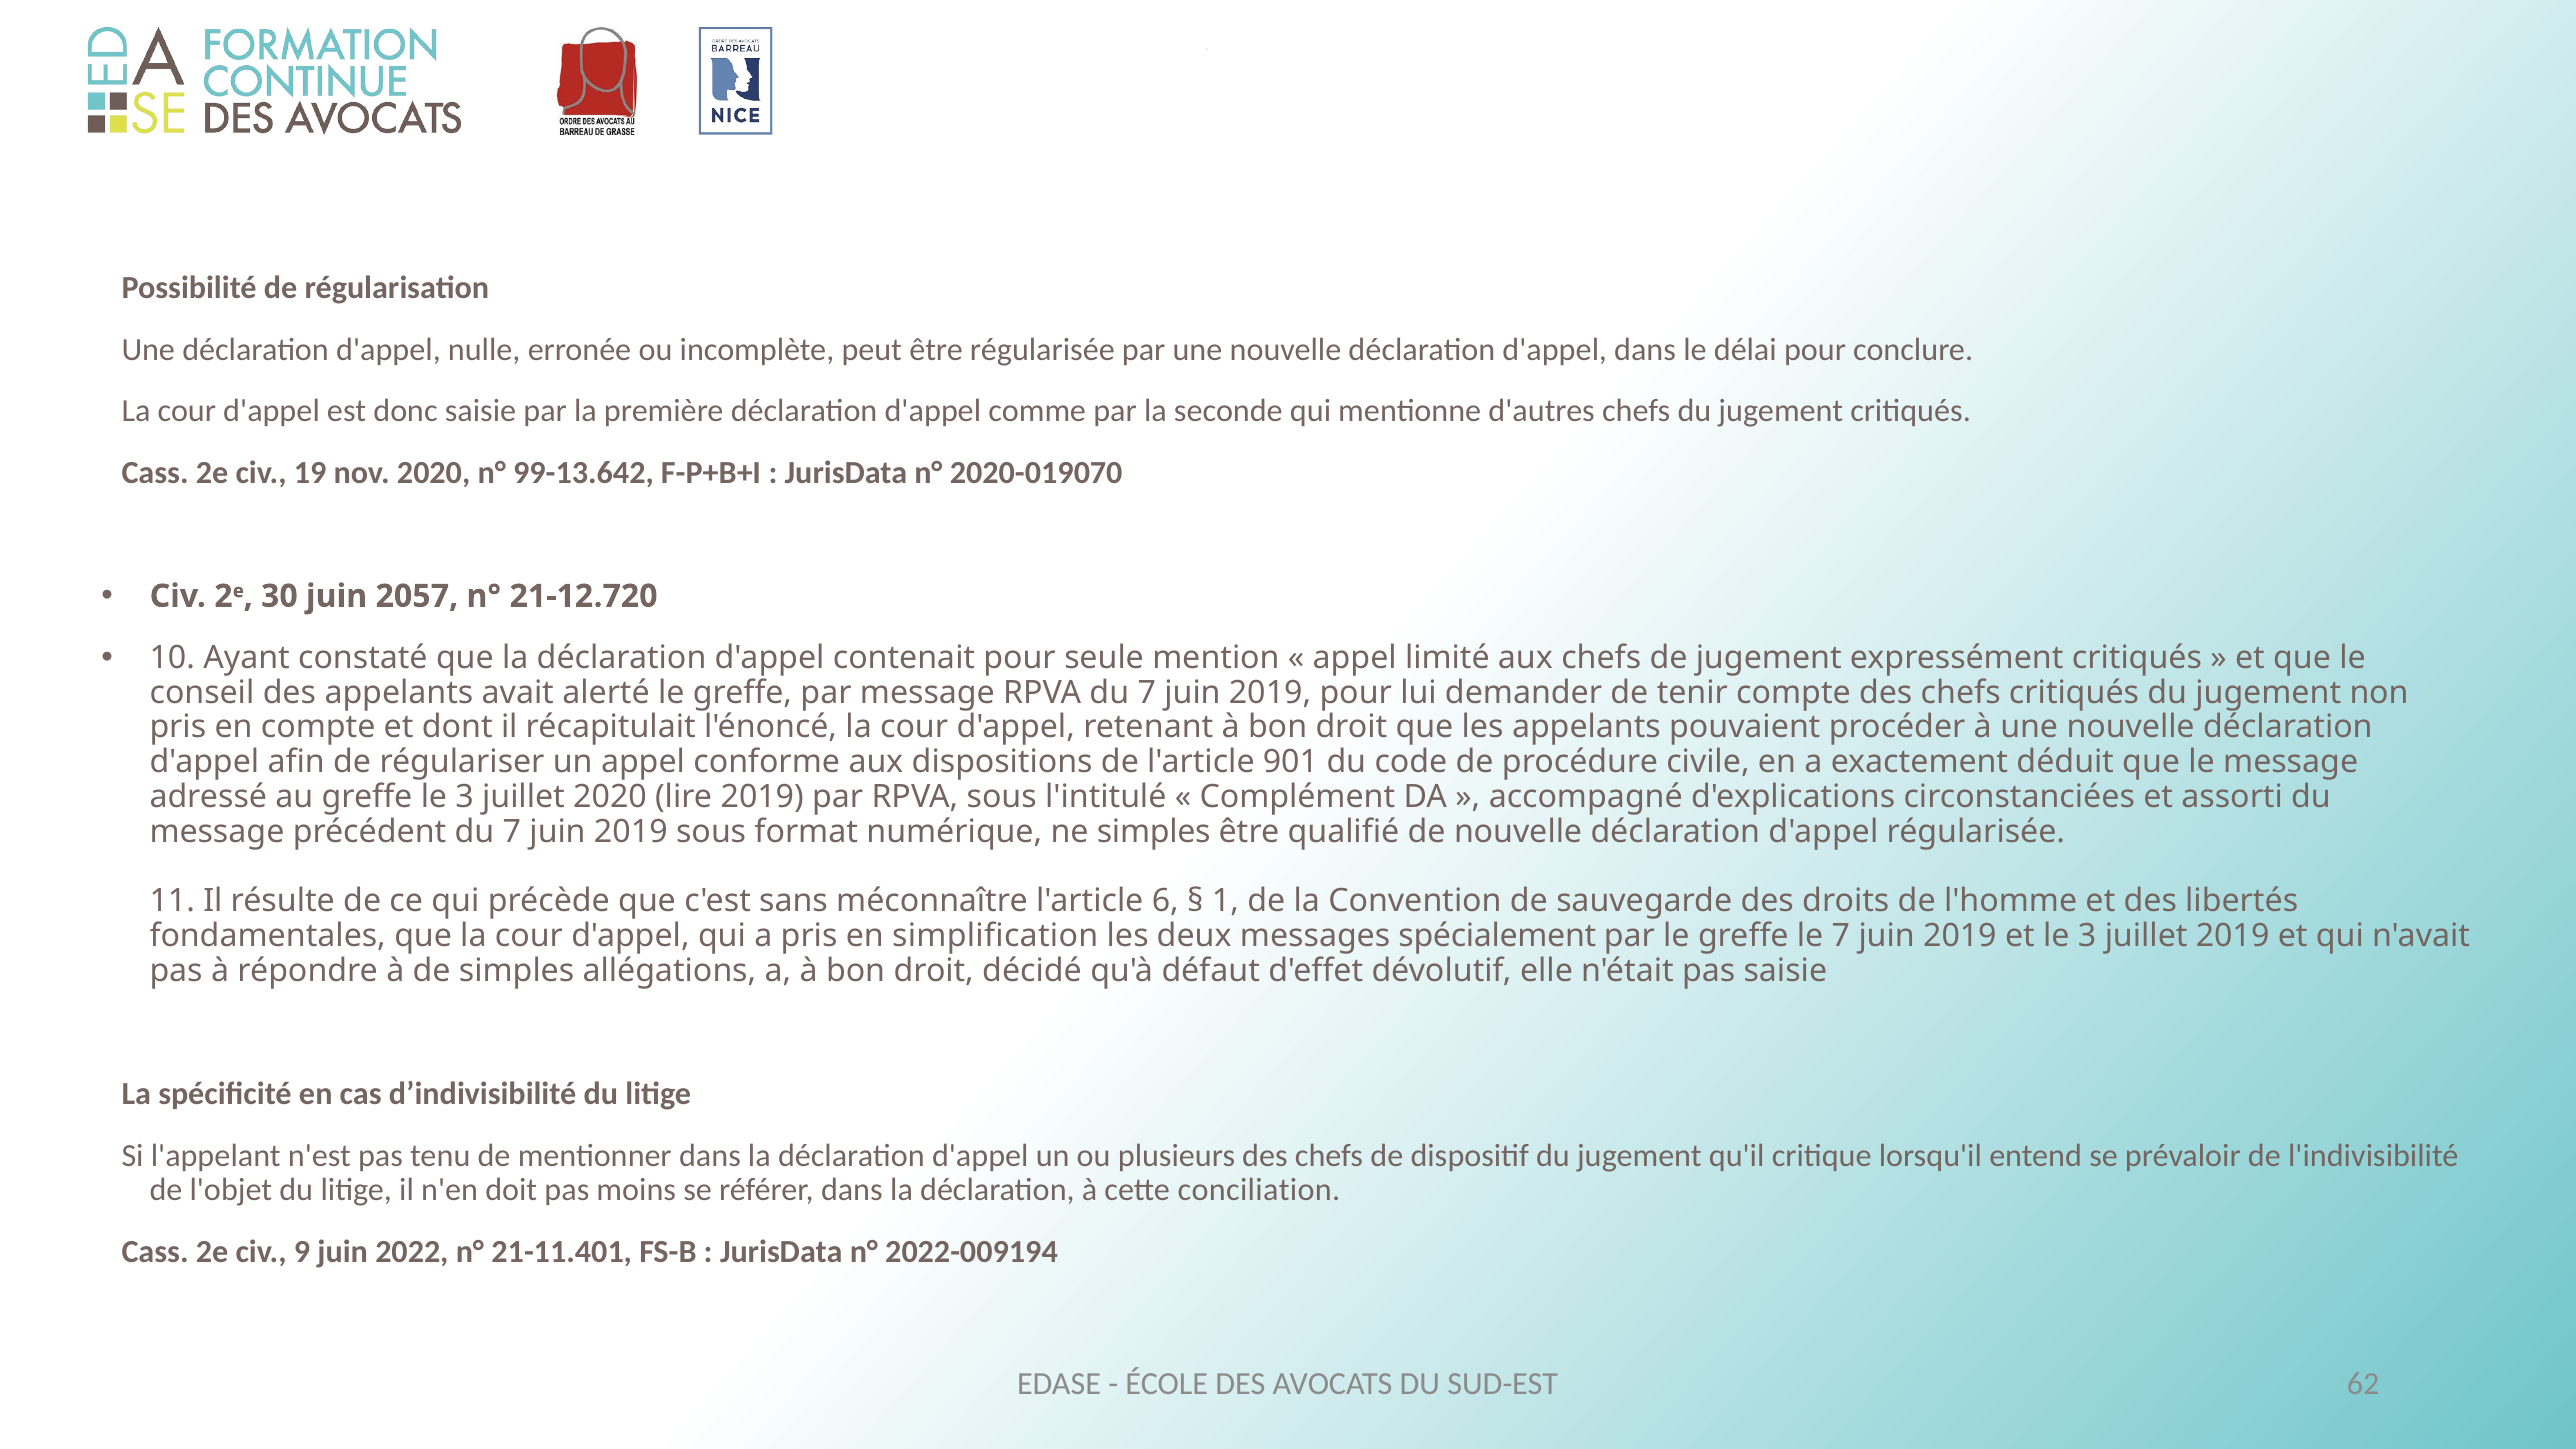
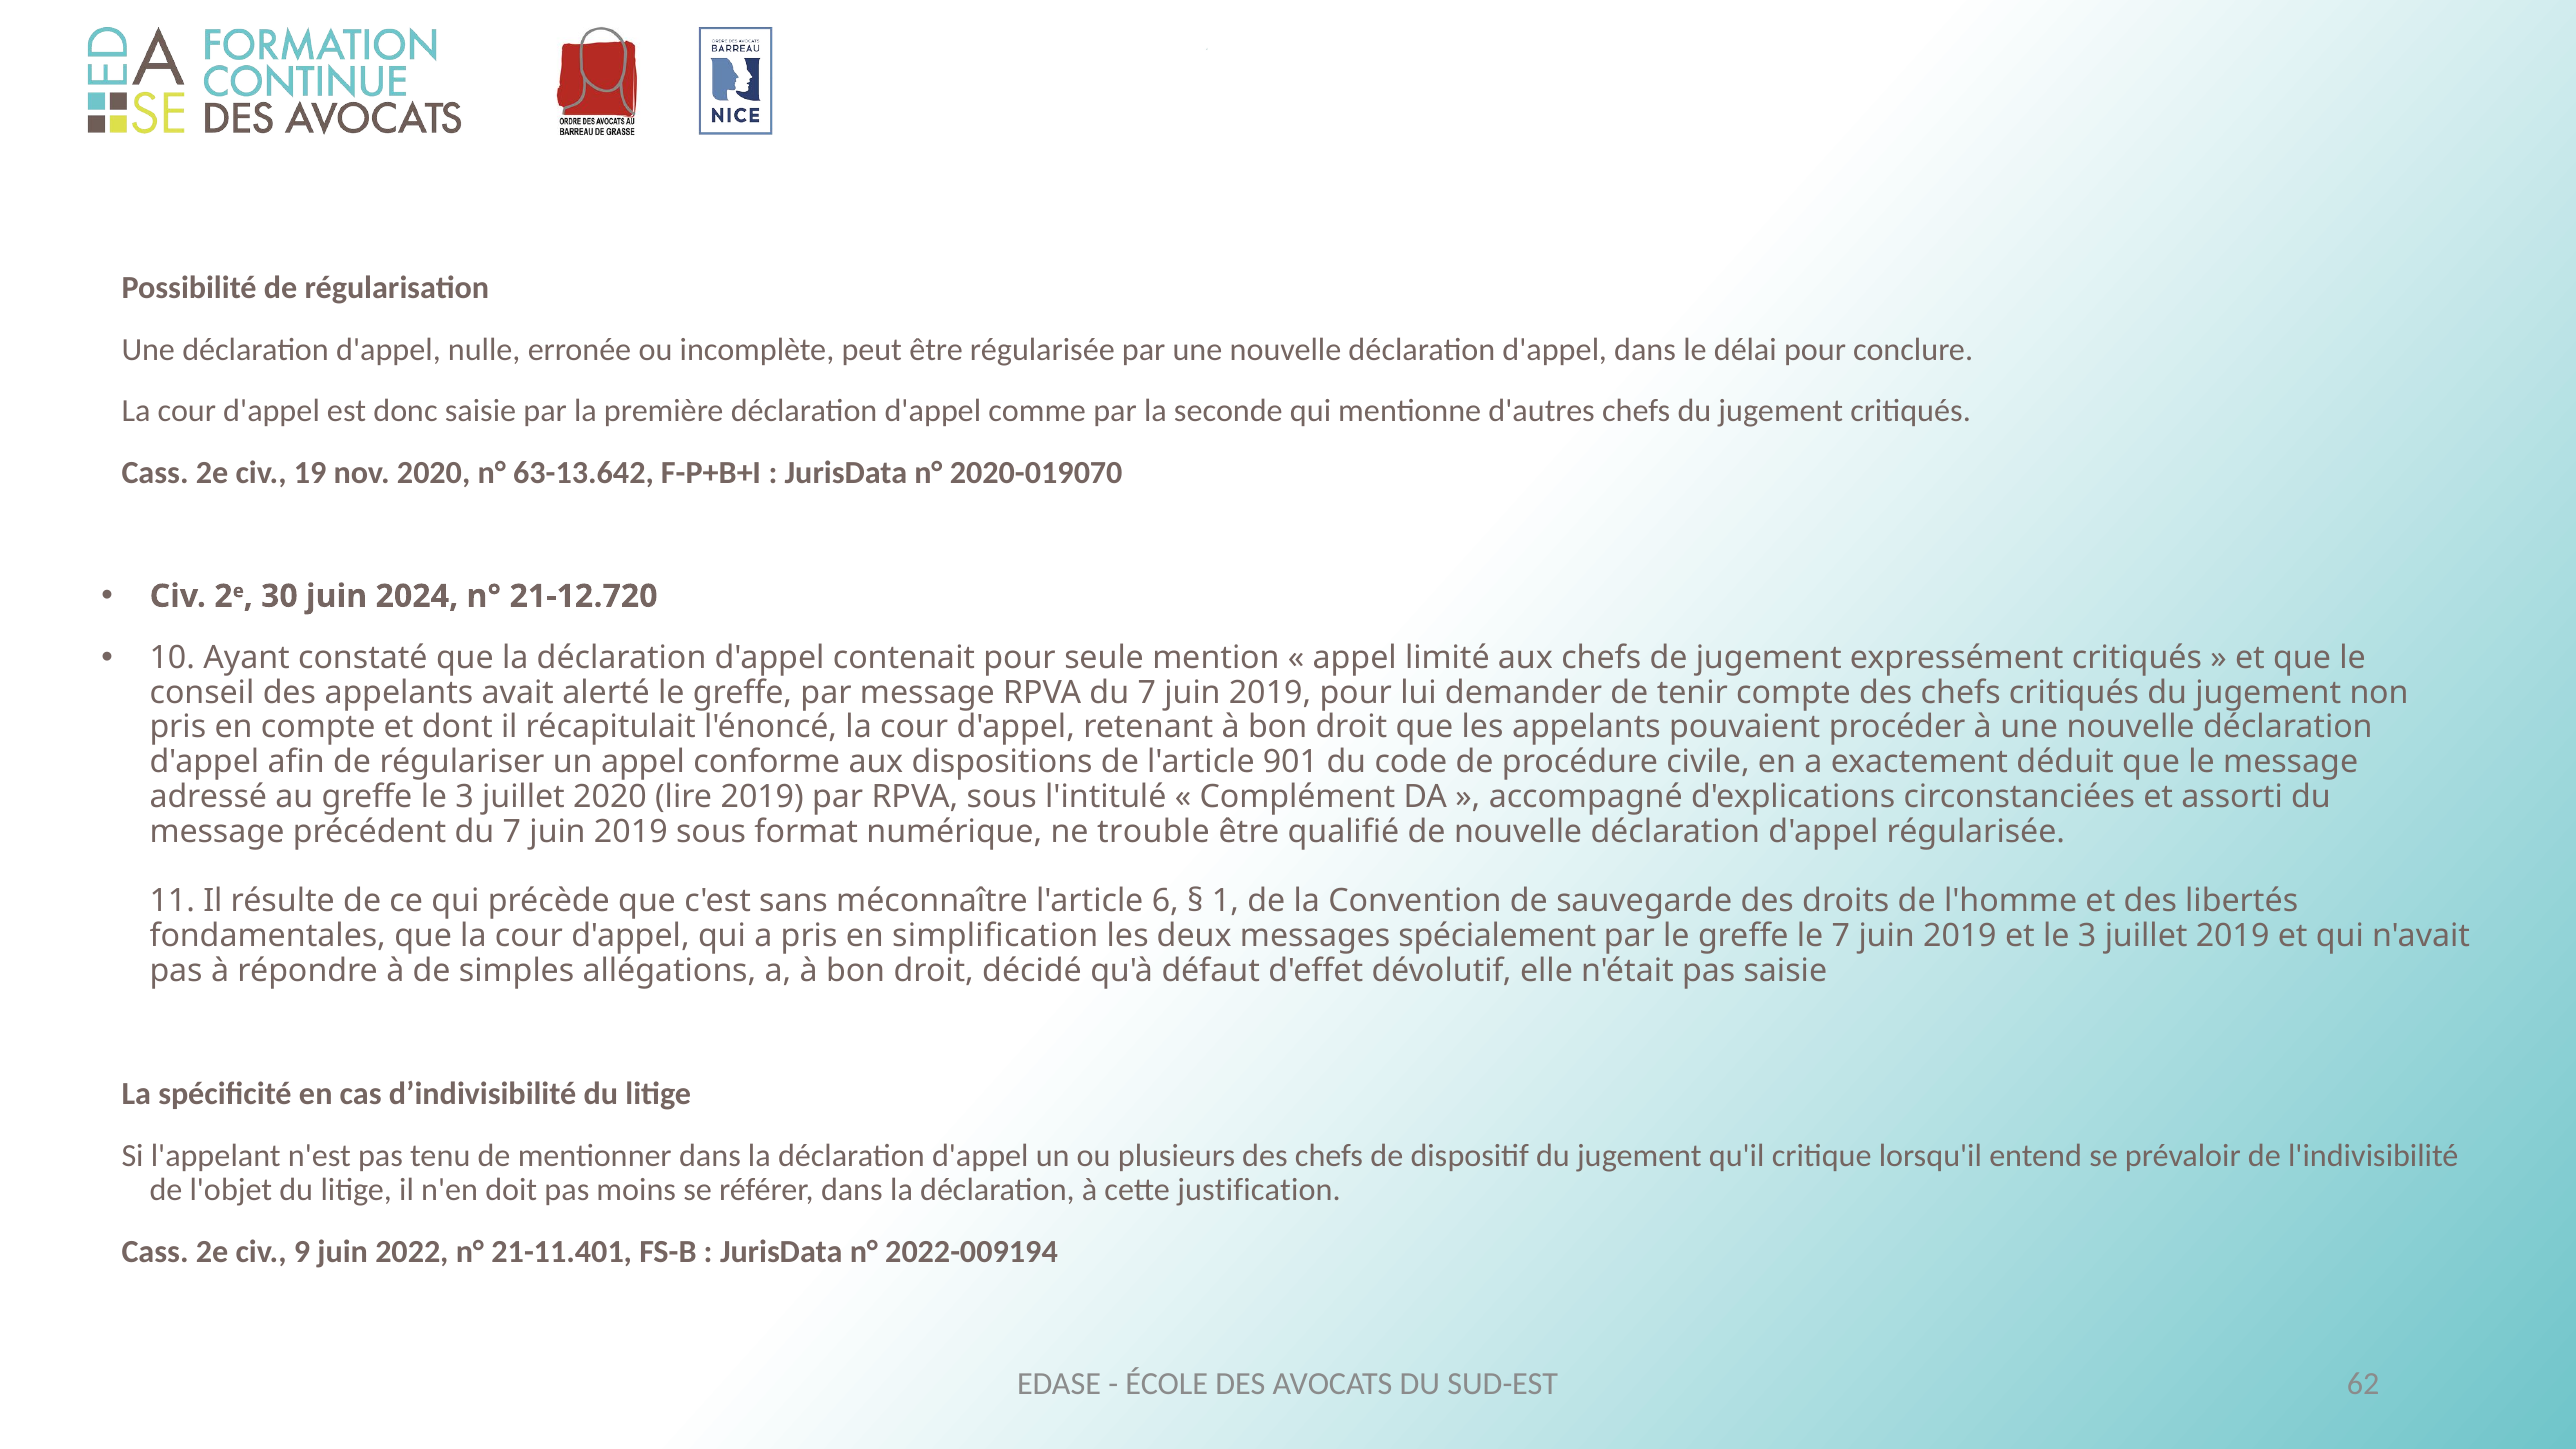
99-13.642: 99-13.642 -> 63-13.642
2057: 2057 -> 2024
ne simples: simples -> trouble
conciliation: conciliation -> justification
